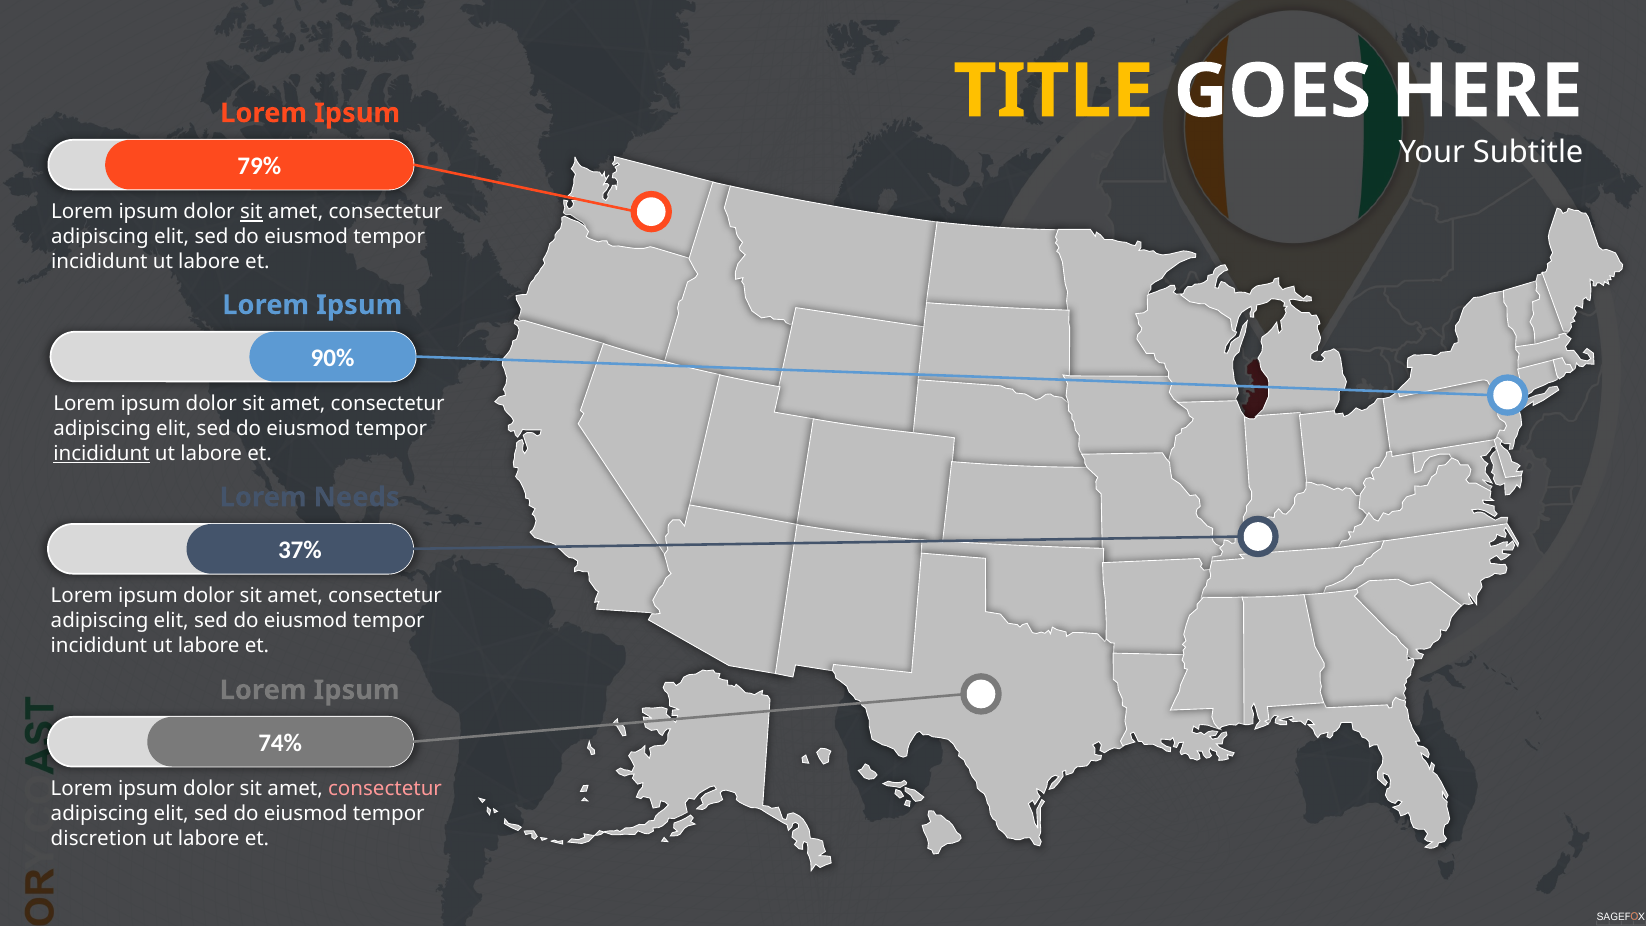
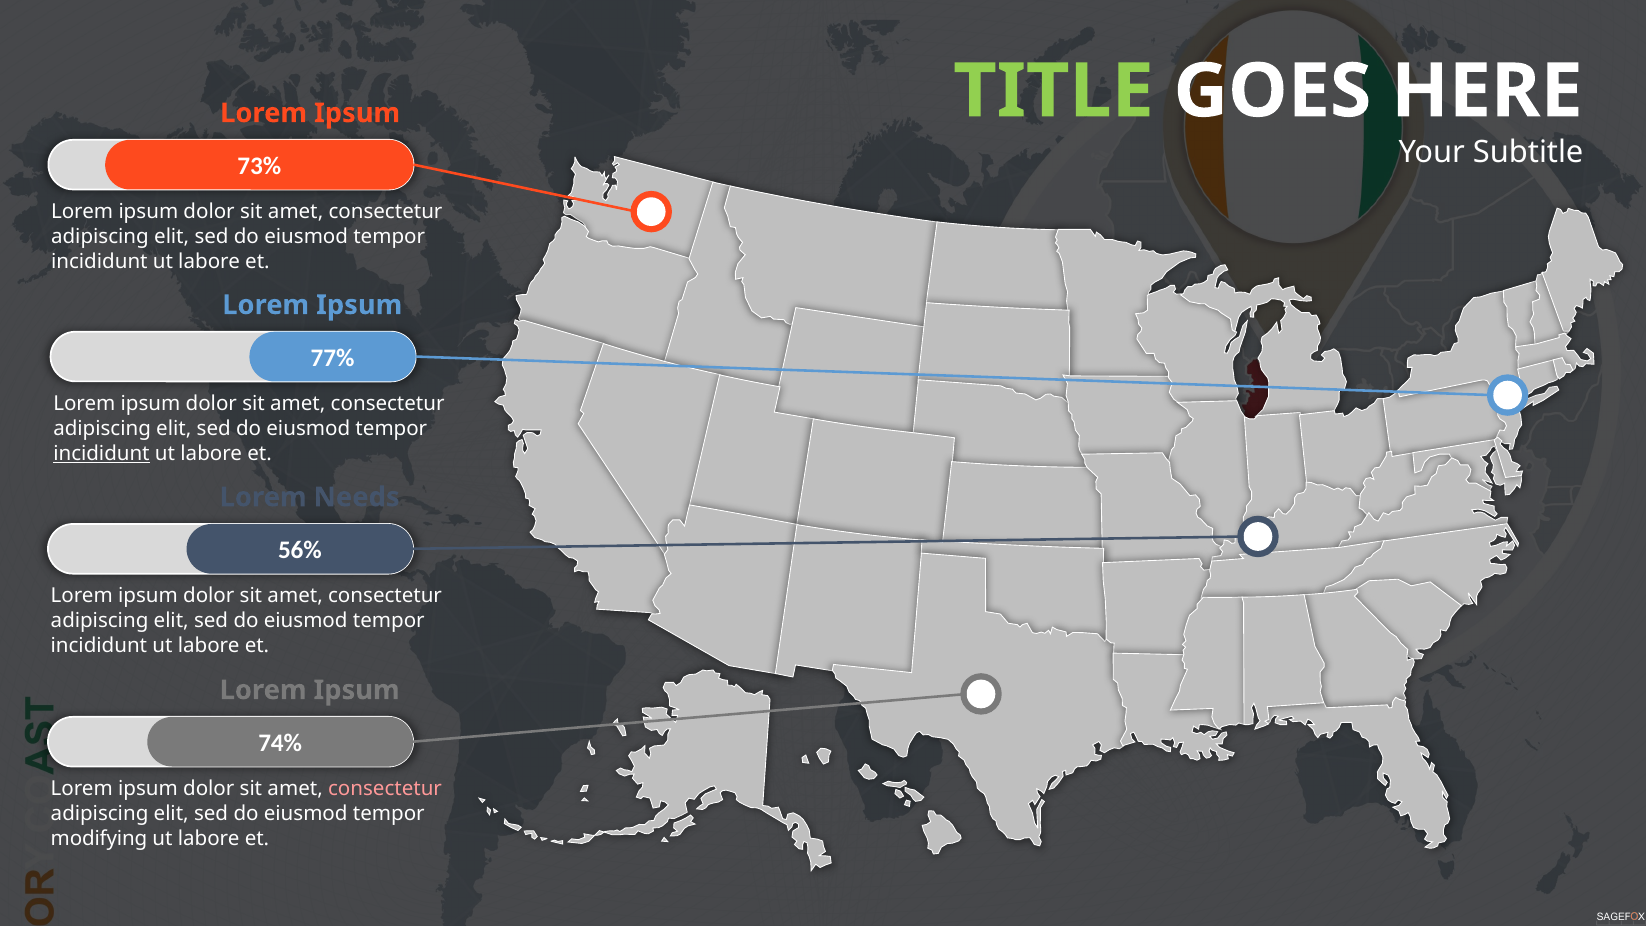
TITLE colour: yellow -> light green
79%: 79% -> 73%
sit at (251, 212) underline: present -> none
90%: 90% -> 77%
37%: 37% -> 56%
discretion: discretion -> modifying
